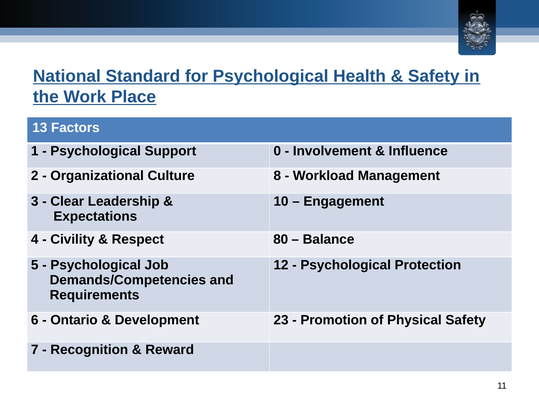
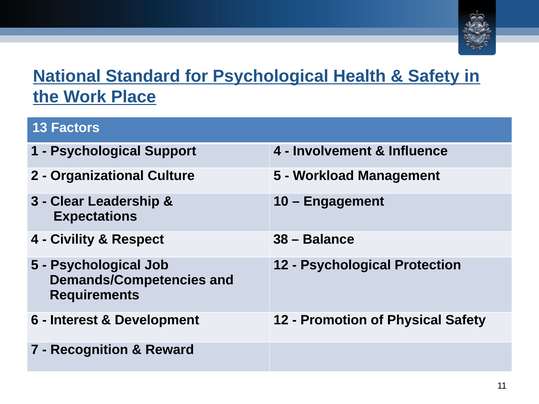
Support 0: 0 -> 4
Culture 8: 8 -> 5
80: 80 -> 38
Ontario: Ontario -> Interest
Development 23: 23 -> 12
